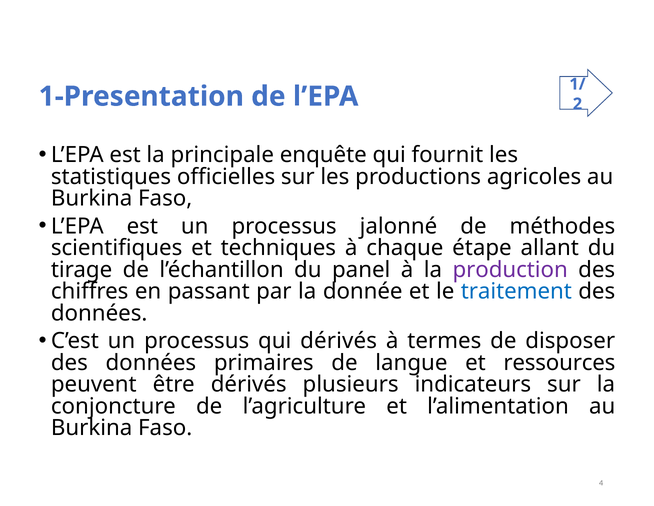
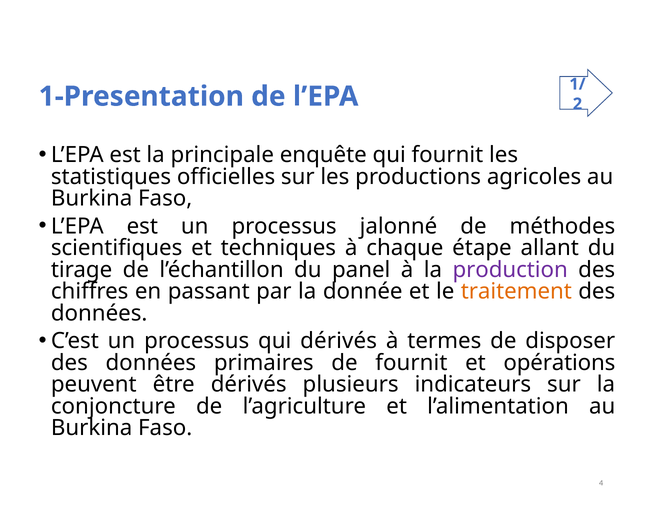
traitement colour: blue -> orange
de langue: langue -> fournit
ressources: ressources -> opérations
